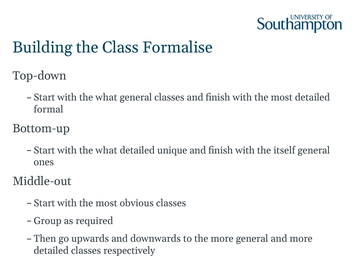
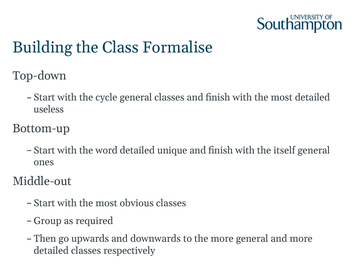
what at (106, 97): what -> cycle
formal: formal -> useless
what at (106, 150): what -> word
